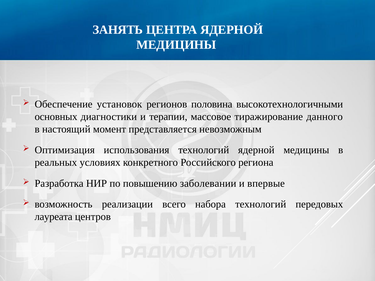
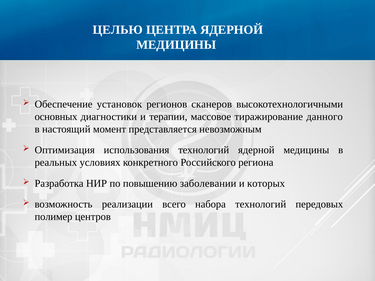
ЗАНЯТЬ: ЗАНЯТЬ -> ЦЕЛЬЮ
половина: половина -> сканеров
впервые: впервые -> которых
лауреата: лауреата -> полимер
